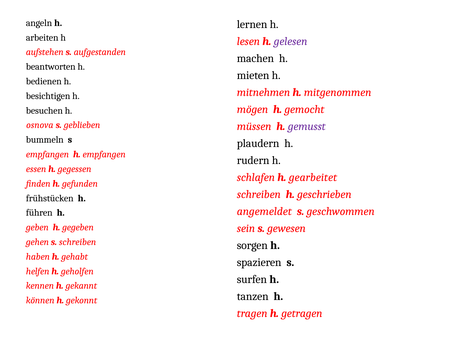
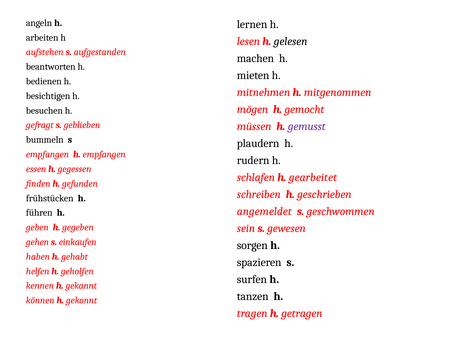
gelesen colour: purple -> black
osnova: osnova -> gefragt
s schreiben: schreiben -> einkaufen
